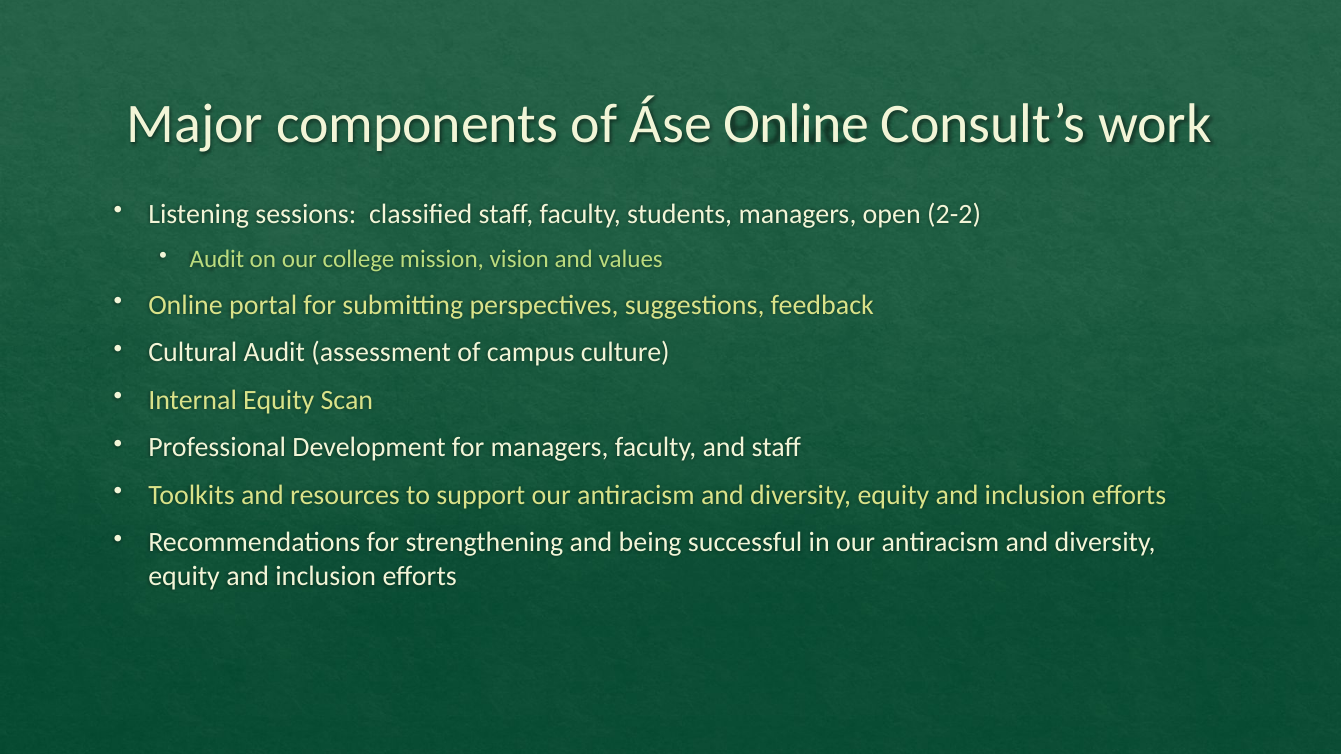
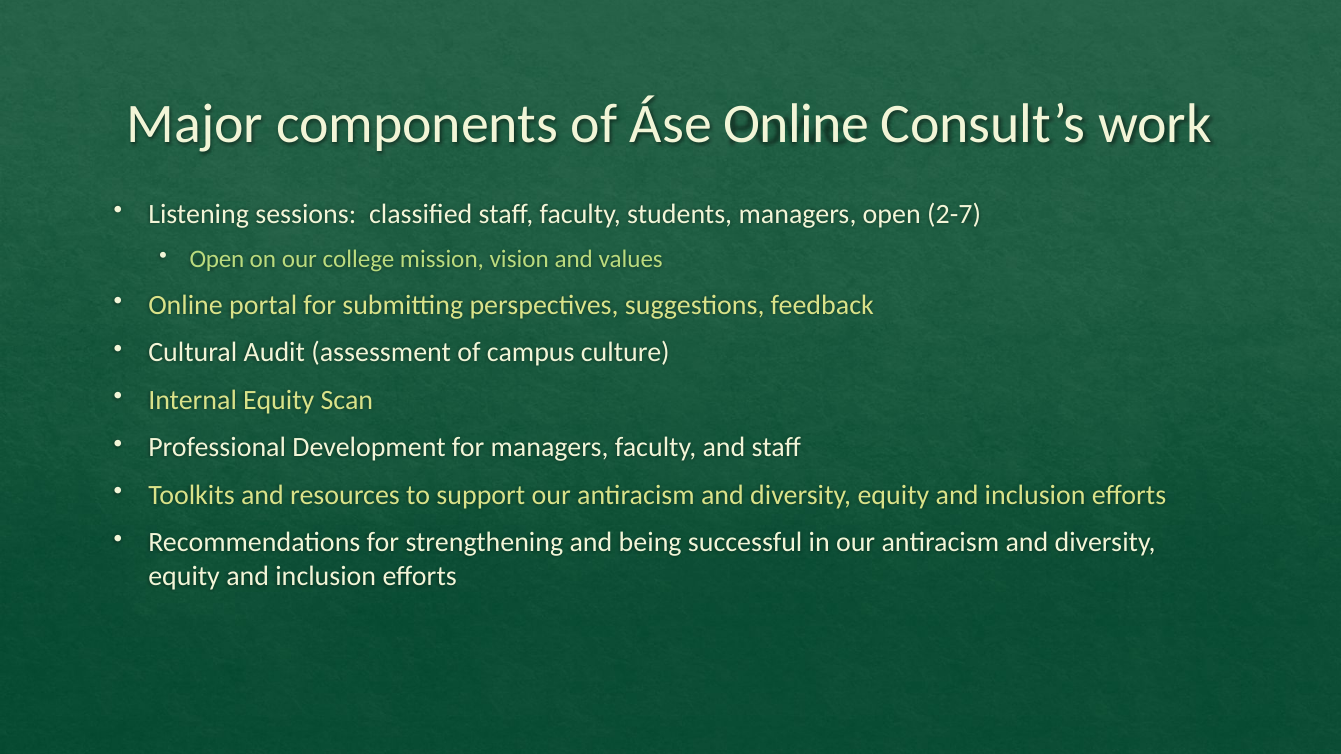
2-2: 2-2 -> 2-7
Audit at (217, 259): Audit -> Open
